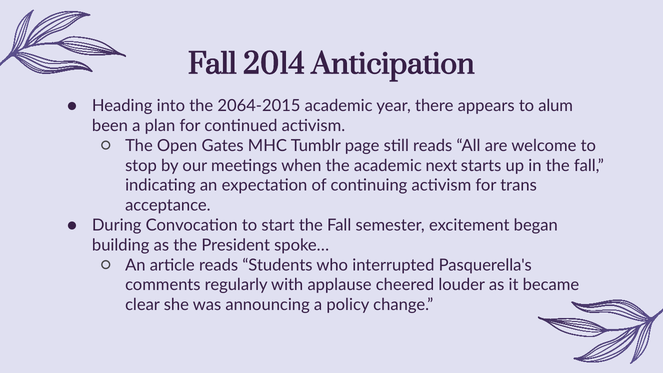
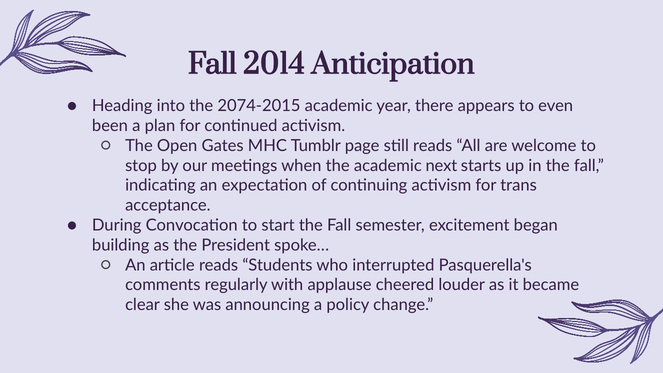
2064-2015: 2064-2015 -> 2074-2015
alum: alum -> even
